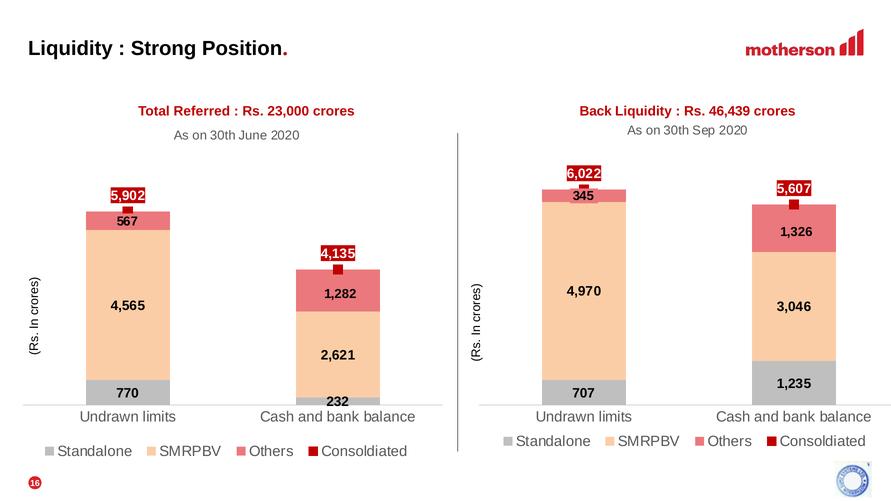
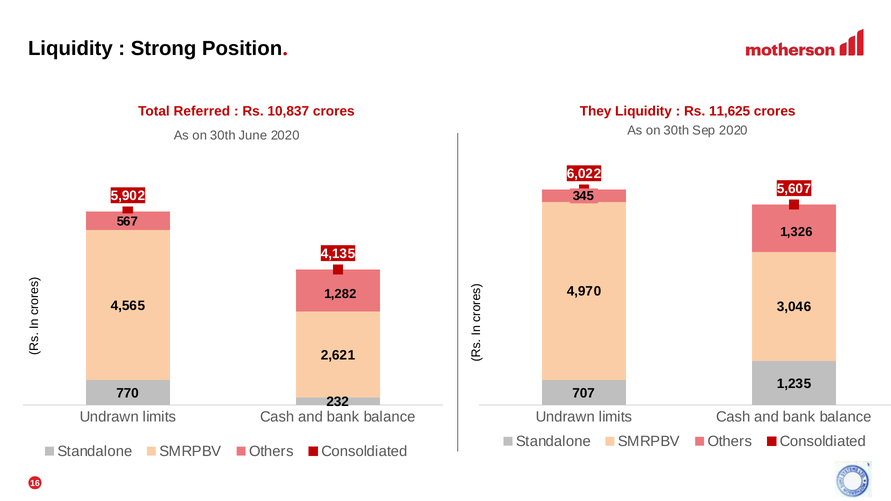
23,000: 23,000 -> 10,837
Back: Back -> They
46,439: 46,439 -> 11,625
